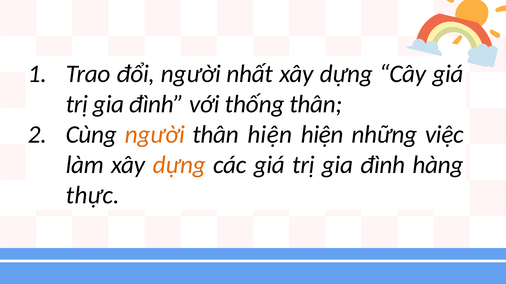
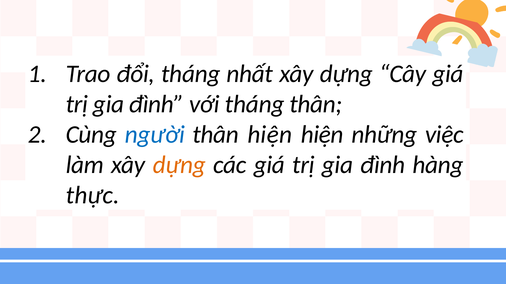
đổi người: người -> tháng
với thống: thống -> tháng
người at (155, 135) colour: orange -> blue
